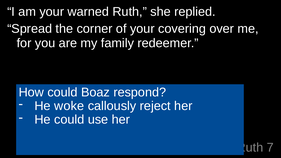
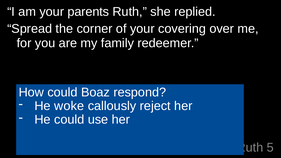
warned: warned -> parents
7: 7 -> 5
